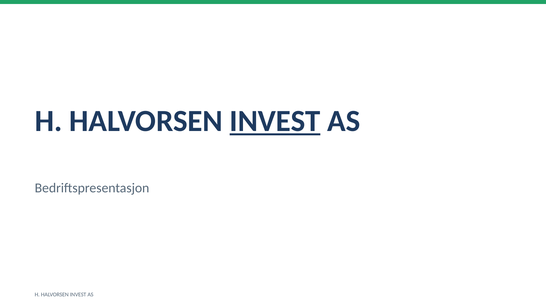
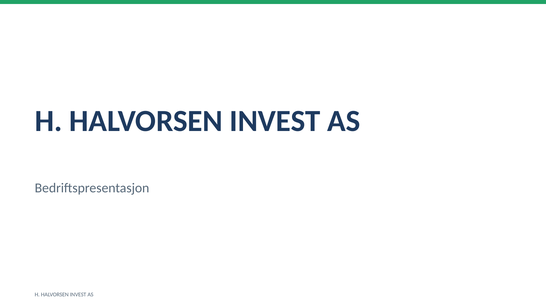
INVEST at (275, 121) underline: present -> none
